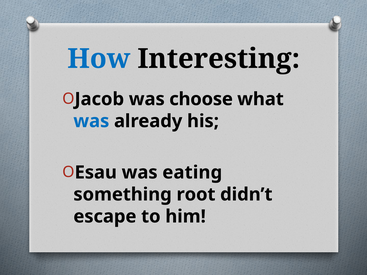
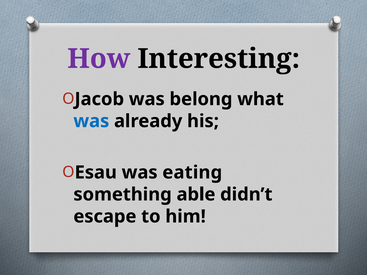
How colour: blue -> purple
choose: choose -> belong
root: root -> able
